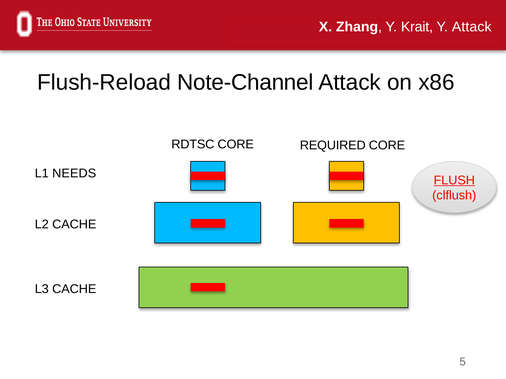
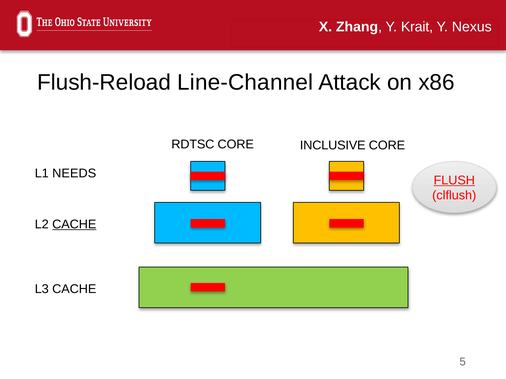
Y Attack: Attack -> Nexus
Note-Channel: Note-Channel -> Line-Channel
REQUIRED: REQUIRED -> INCLUSIVE
CACHE at (74, 225) underline: none -> present
